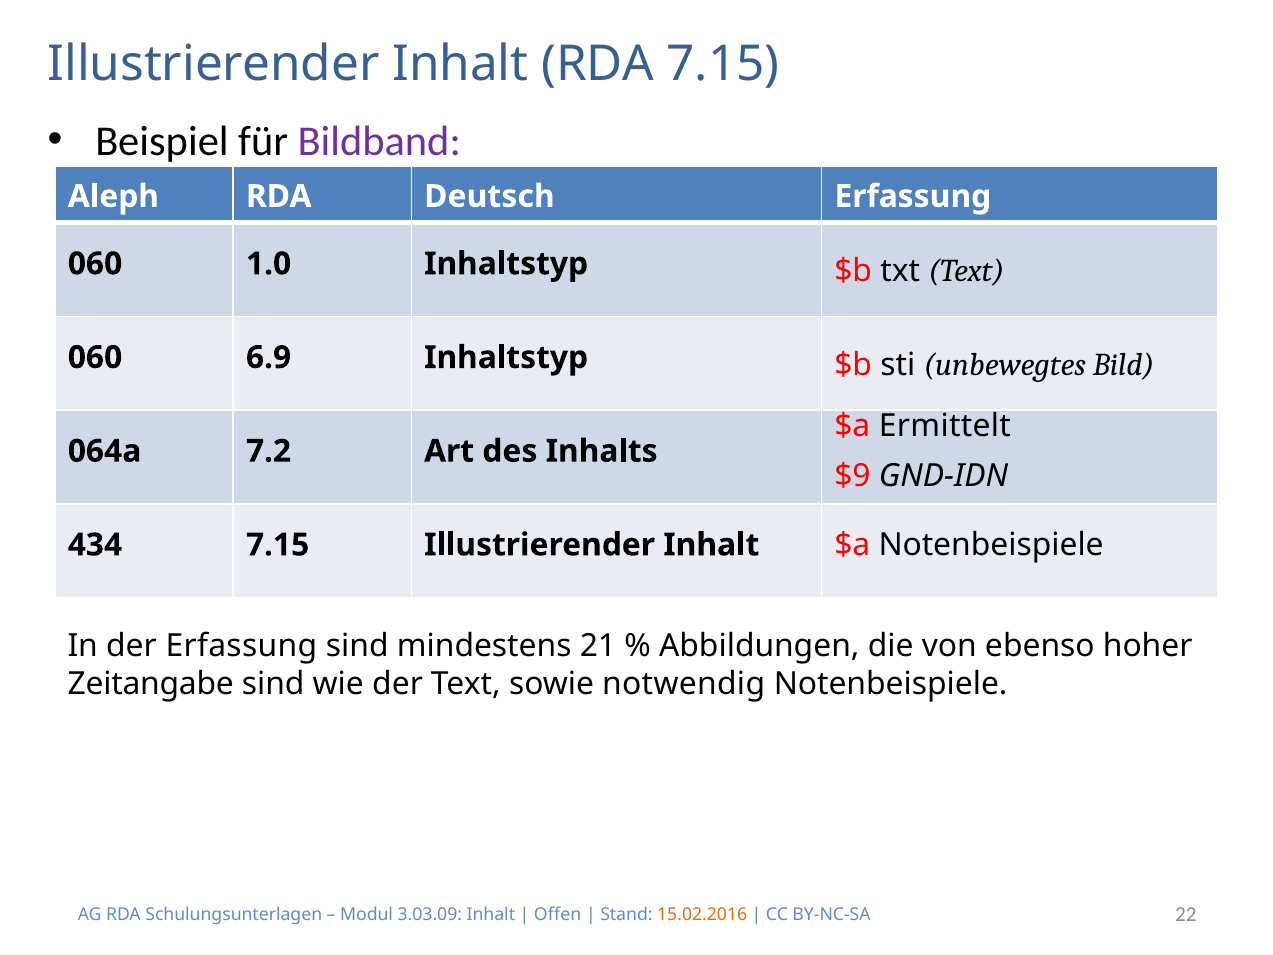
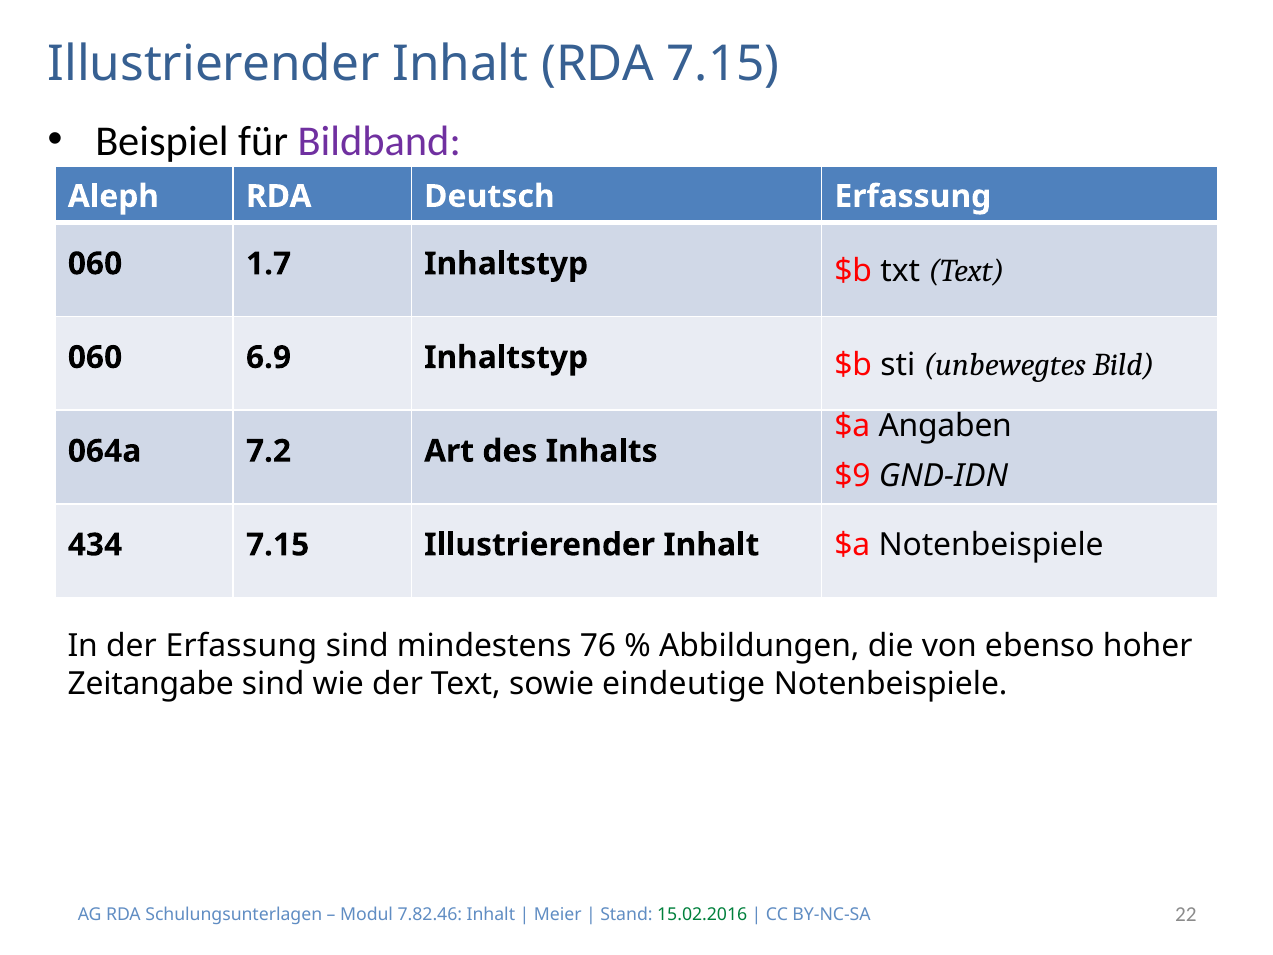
1.0: 1.0 -> 1.7
Ermittelt: Ermittelt -> Angaben
21: 21 -> 76
notwendig: notwendig -> eindeutige
3.03.09: 3.03.09 -> 7.82.46
Offen: Offen -> Meier
15.02.2016 colour: orange -> green
